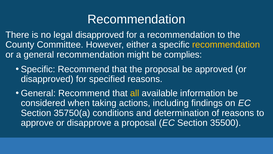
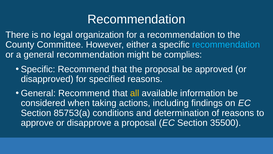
legal disapproved: disapproved -> organization
recommendation at (226, 45) colour: yellow -> light blue
35750(a: 35750(a -> 85753(a
